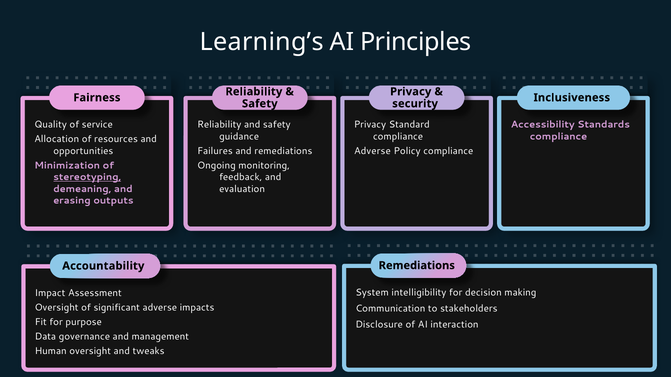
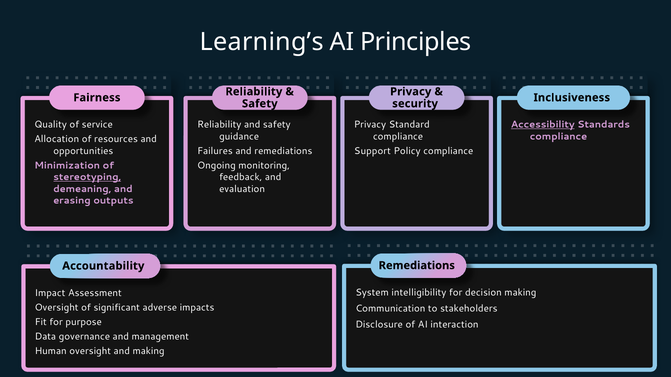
Accessibility underline: none -> present
Adverse at (372, 151): Adverse -> Support
and tweaks: tweaks -> making
